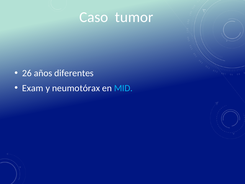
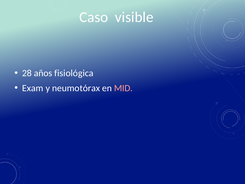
tumor: tumor -> visible
26: 26 -> 28
diferentes: diferentes -> fisiológica
MID colour: light blue -> pink
